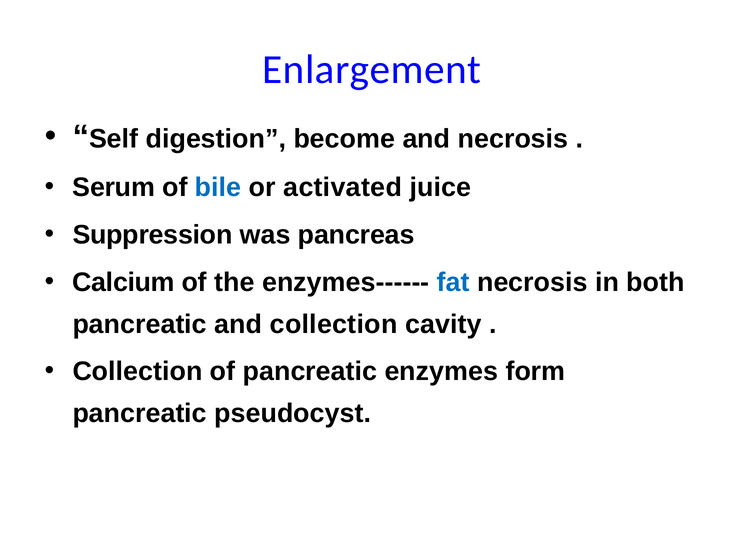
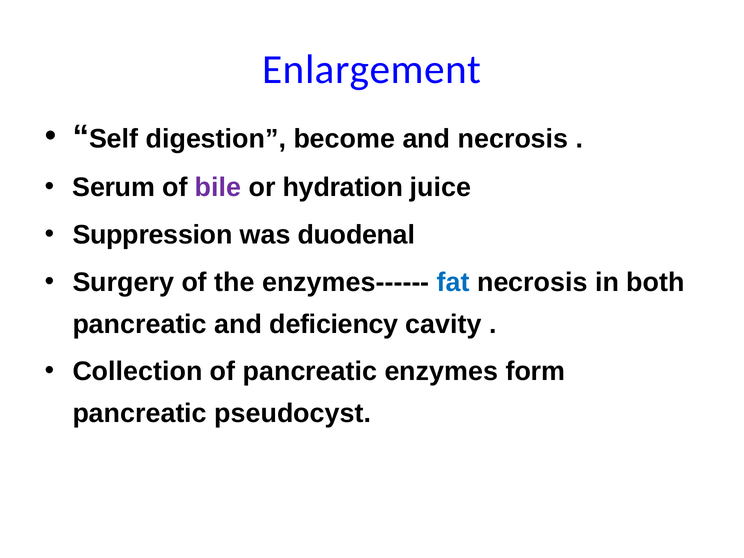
bile colour: blue -> purple
activated: activated -> hydration
pancreas: pancreas -> duodenal
Calcium: Calcium -> Surgery
and collection: collection -> deficiency
